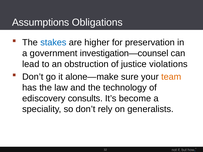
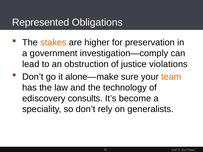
Assumptions: Assumptions -> Represented
stakes colour: blue -> orange
investigation—counsel: investigation—counsel -> investigation—comply
